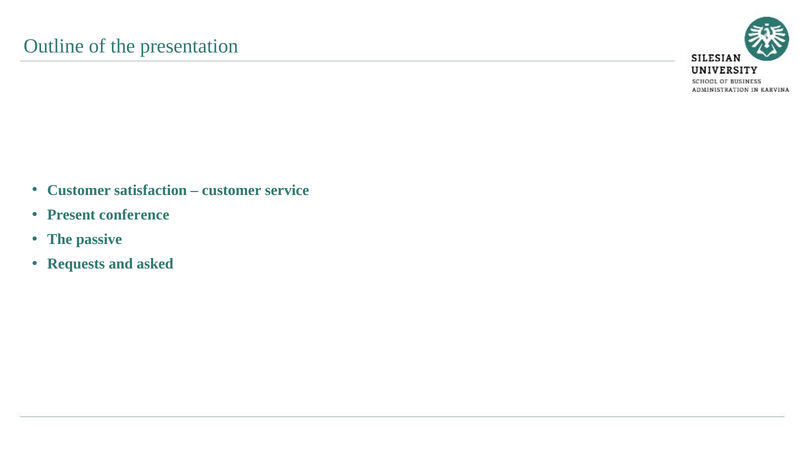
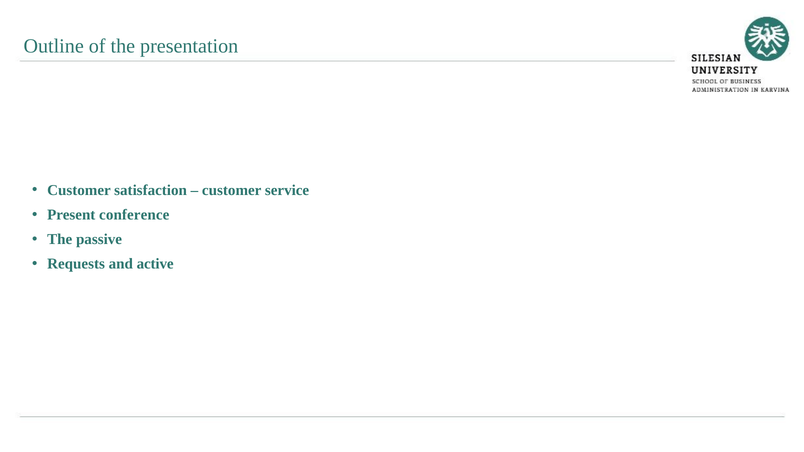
asked: asked -> active
